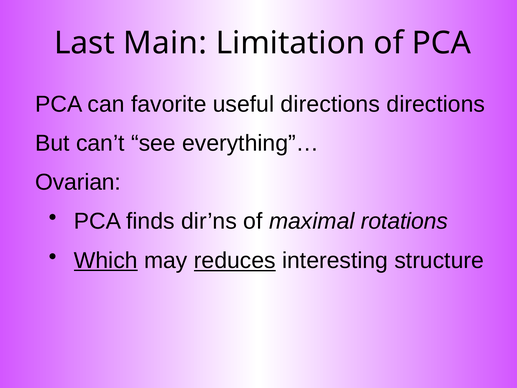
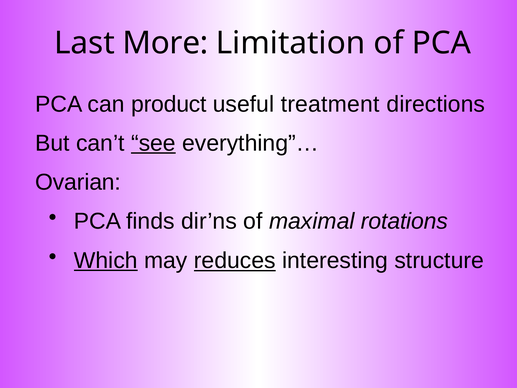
Main: Main -> More
favorite: favorite -> product
useful directions: directions -> treatment
see underline: none -> present
